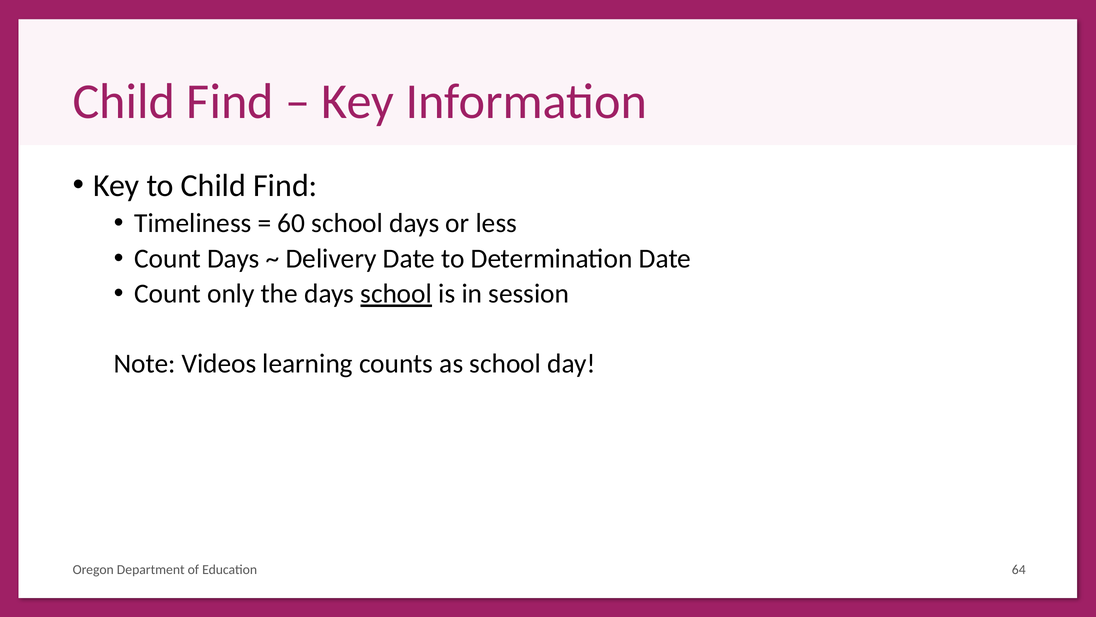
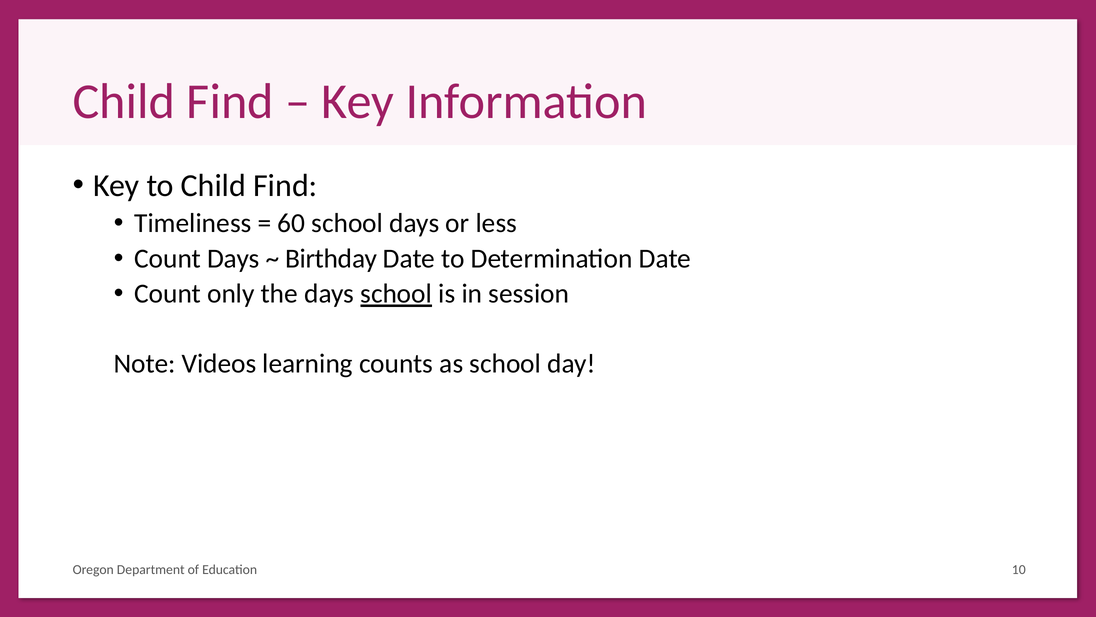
Delivery: Delivery -> Birthday
64: 64 -> 10
